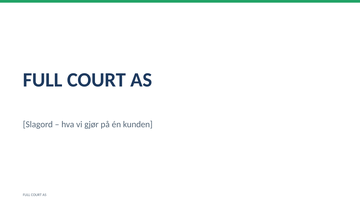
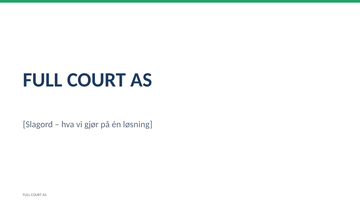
kunden: kunden -> løsning
